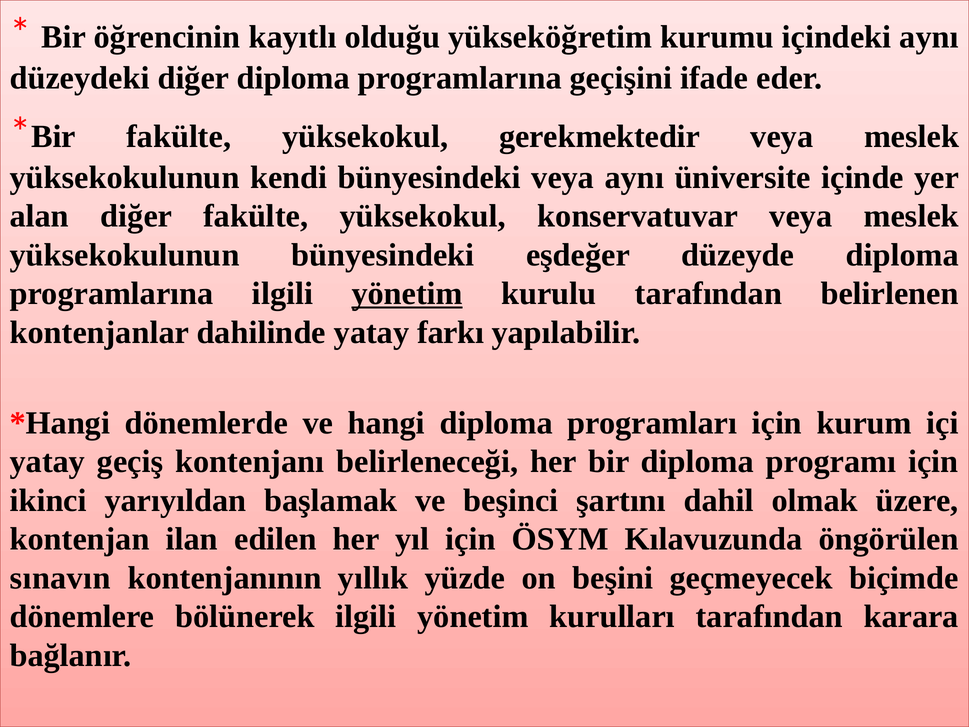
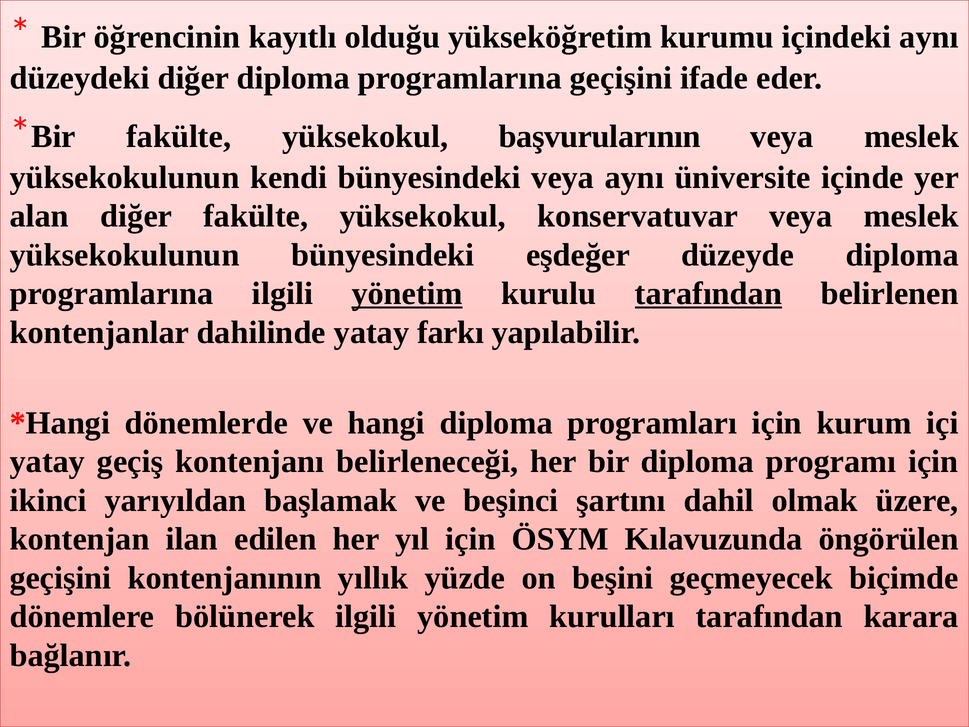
gerekmektedir: gerekmektedir -> başvurularının
tarafından at (708, 294) underline: none -> present
sınavın at (60, 578): sınavın -> geçişini
